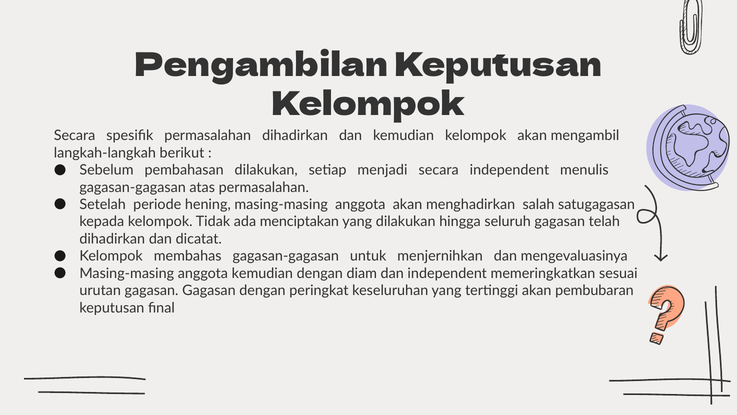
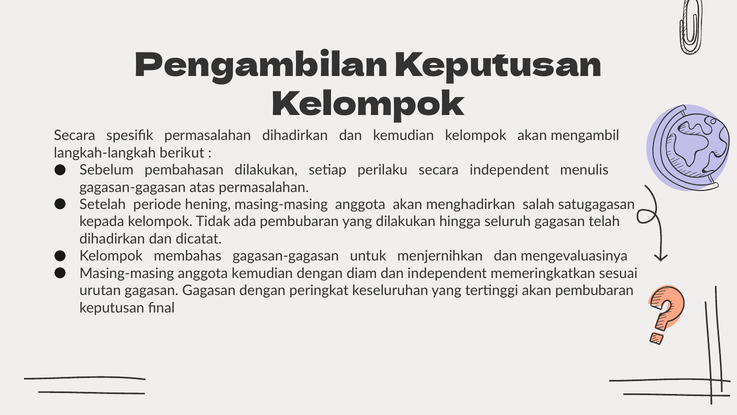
menjadi: menjadi -> perilaku
ada menciptakan: menciptakan -> pembubaran
